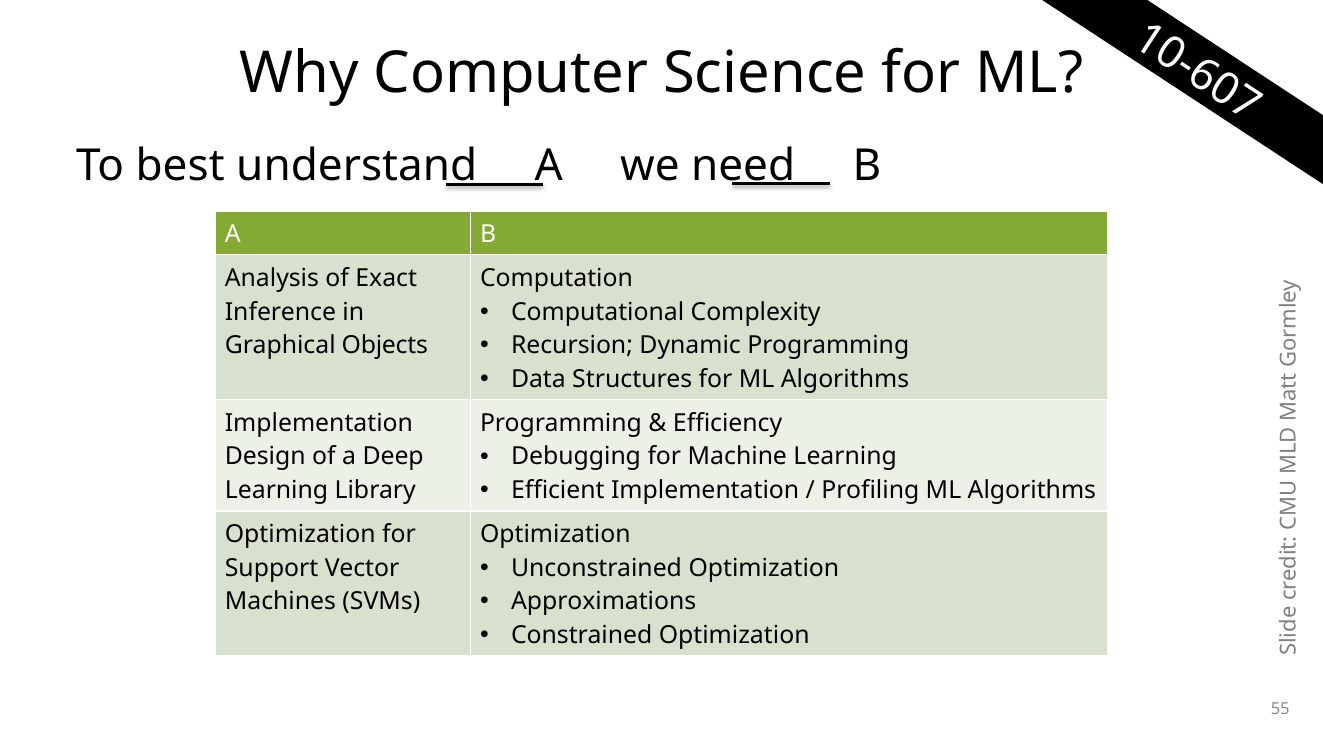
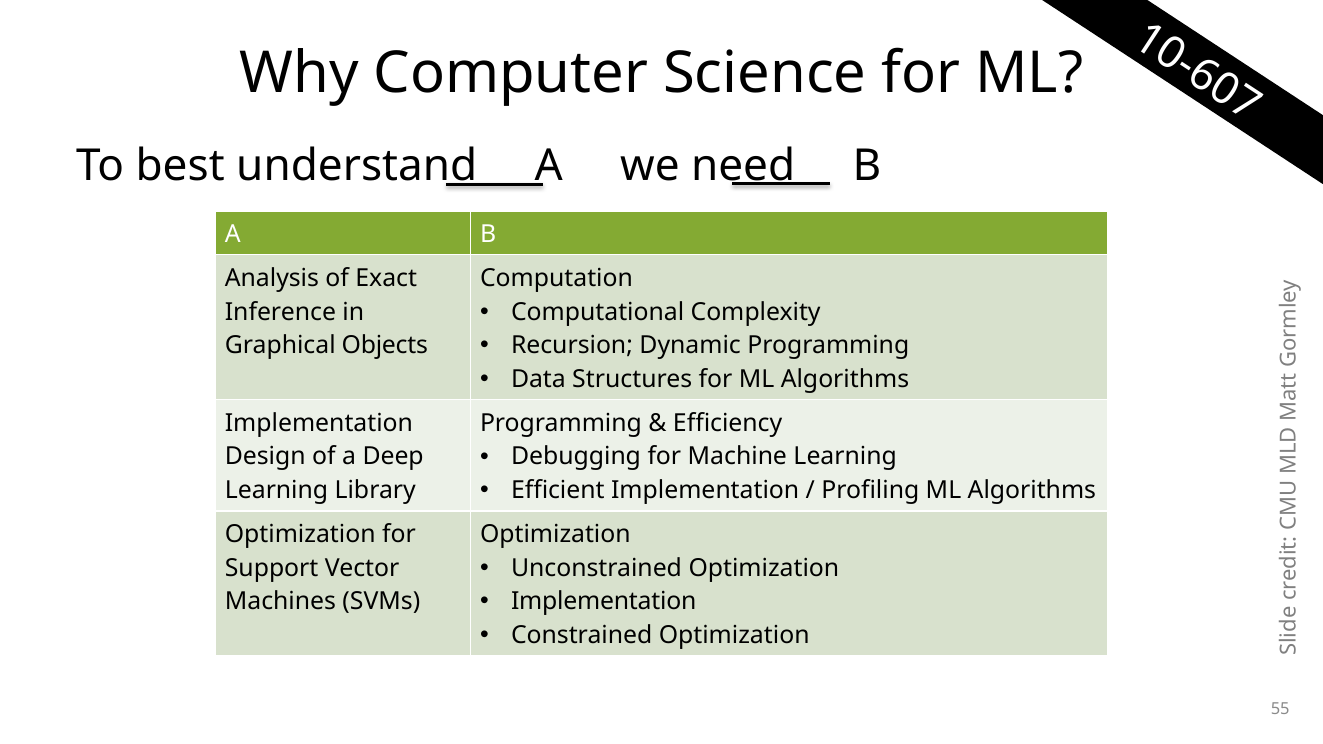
Approximations at (604, 602): Approximations -> Implementation
